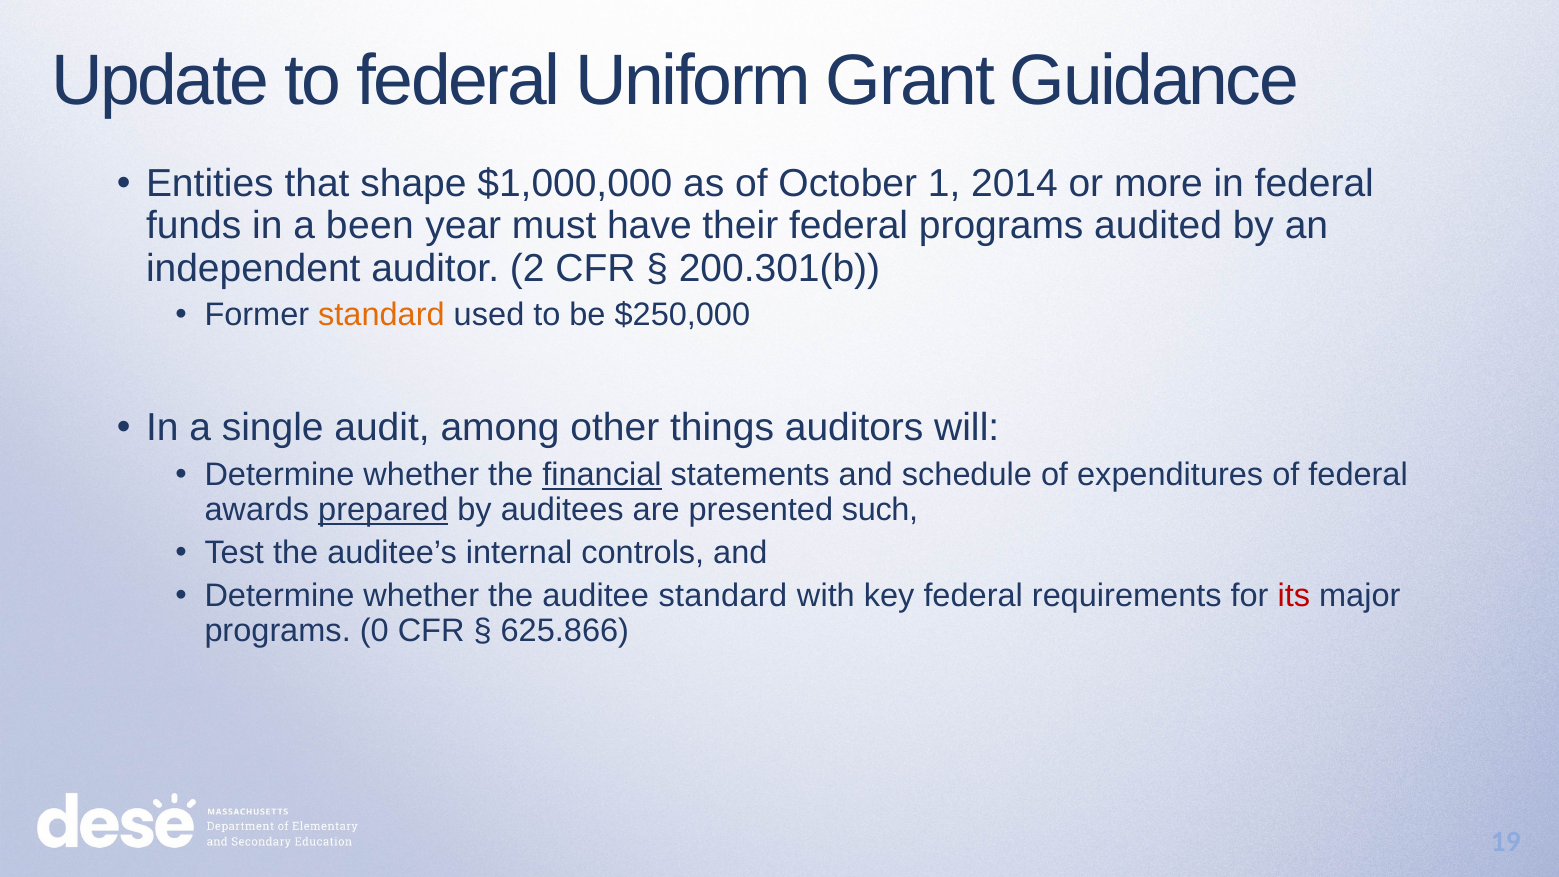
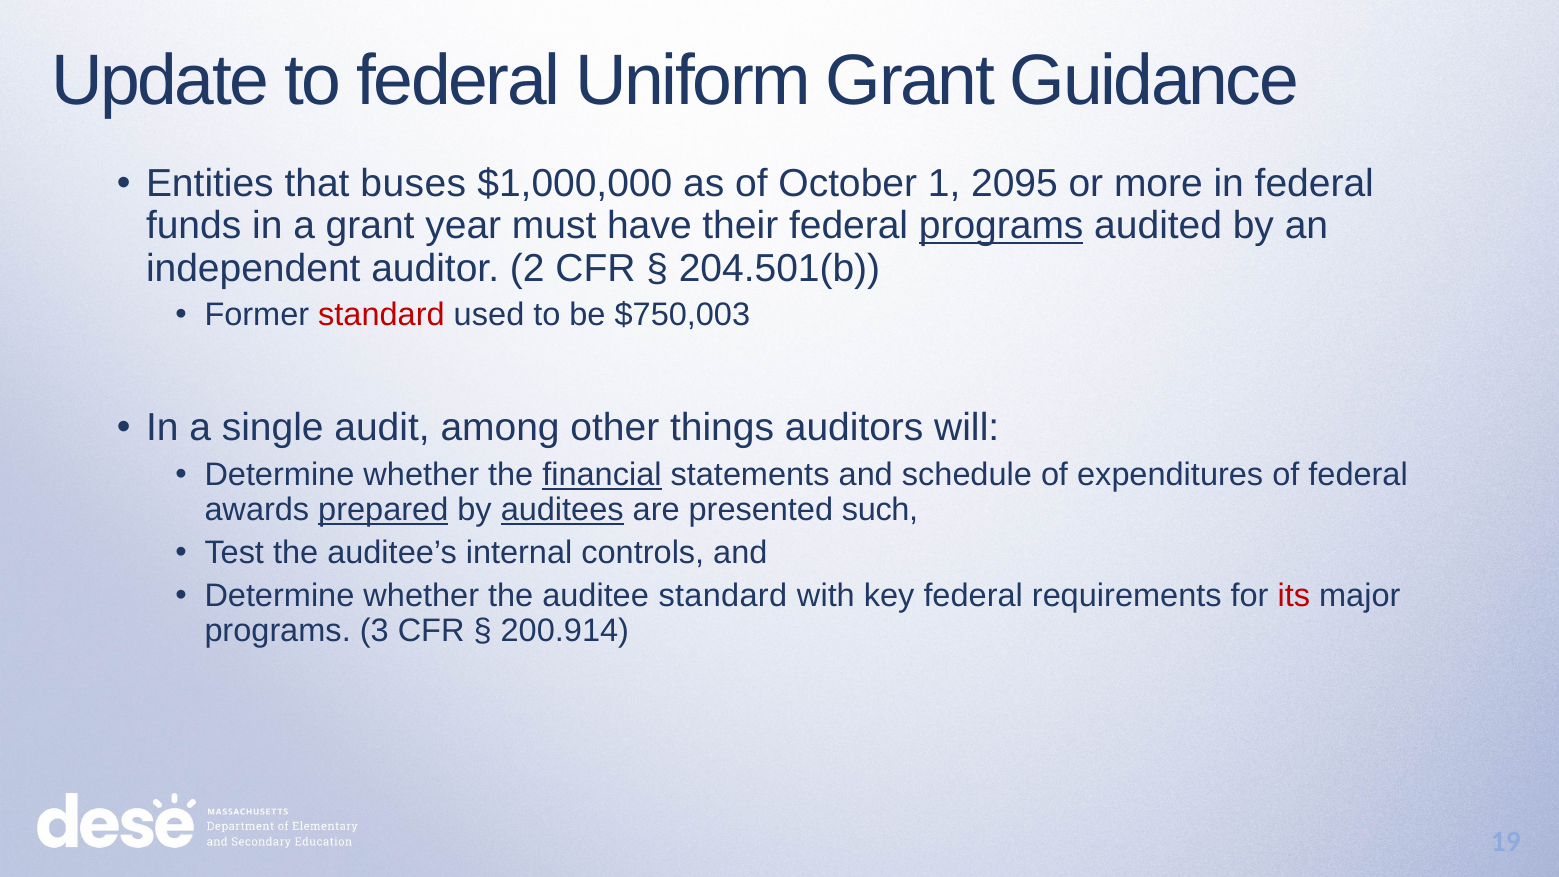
shape: shape -> buses
2014: 2014 -> 2095
a been: been -> grant
programs at (1001, 226) underline: none -> present
200.301(b: 200.301(b -> 204.501(b
standard at (381, 315) colour: orange -> red
$250,000: $250,000 -> $750,003
auditees underline: none -> present
0: 0 -> 3
625.866: 625.866 -> 200.914
